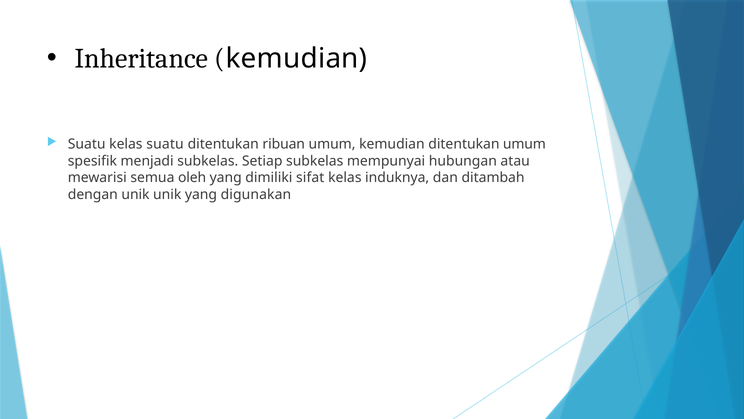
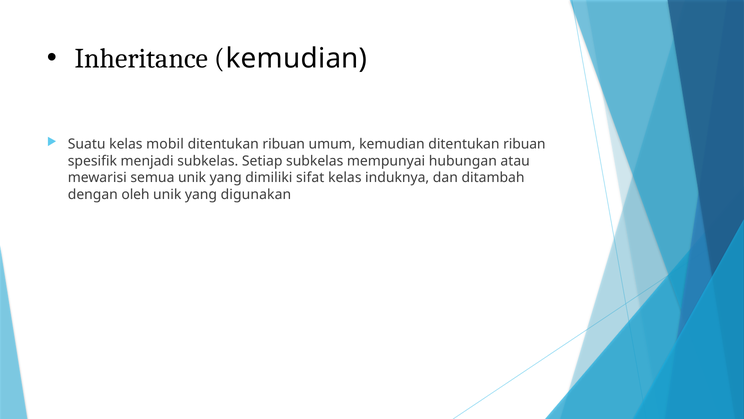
kelas suatu: suatu -> mobil
kemudian ditentukan umum: umum -> ribuan
semua oleh: oleh -> unik
dengan unik: unik -> oleh
